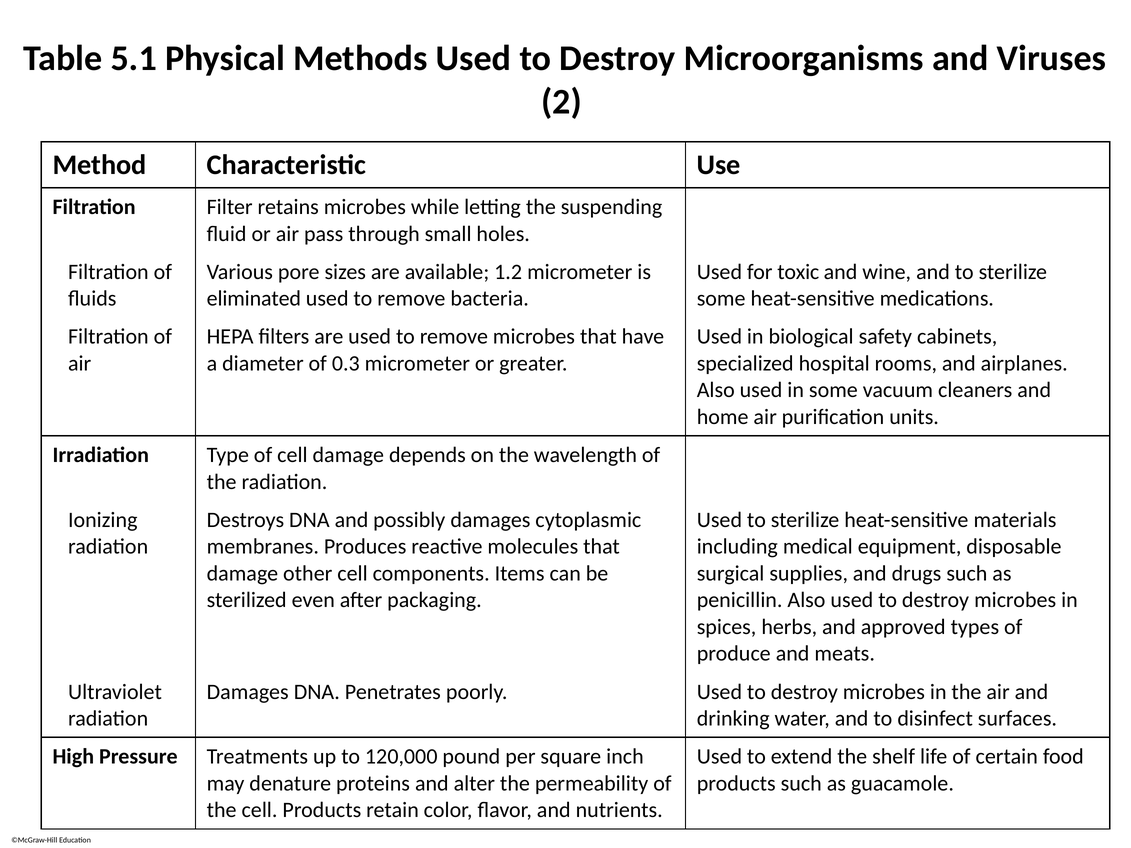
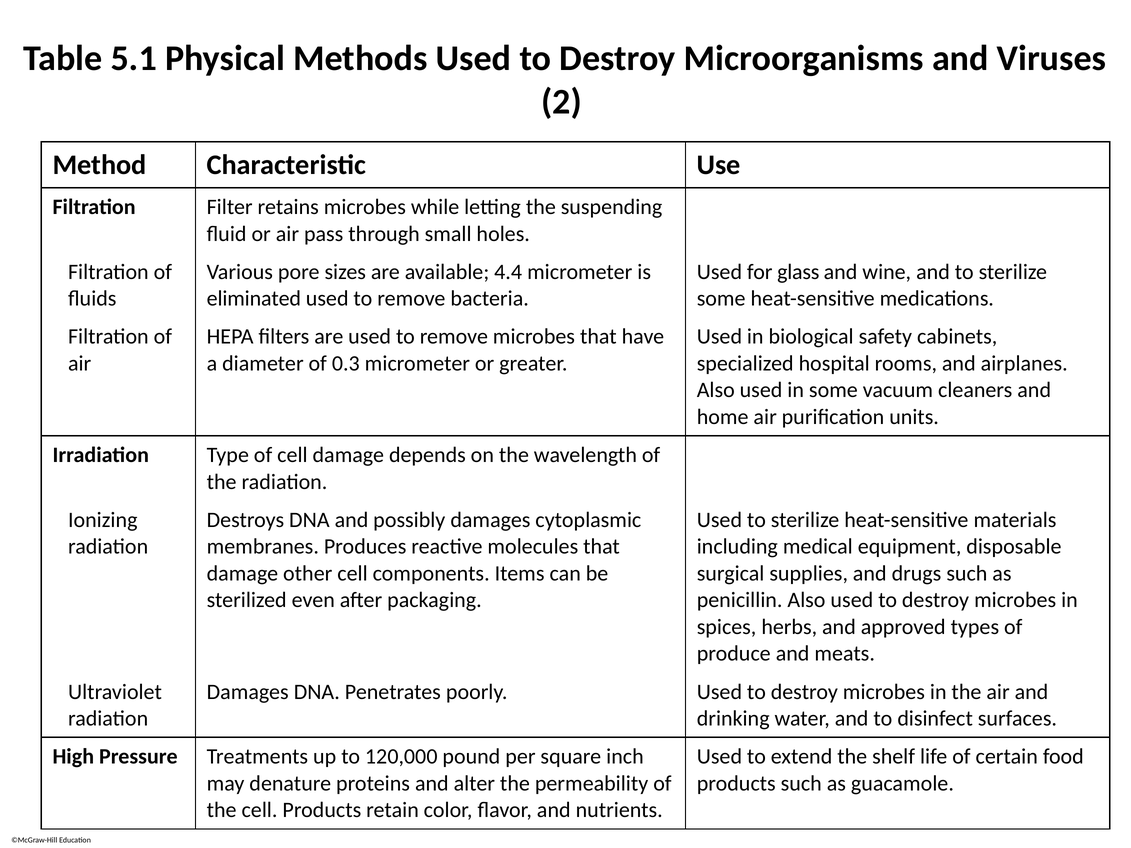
1.2: 1.2 -> 4.4
toxic: toxic -> glass
